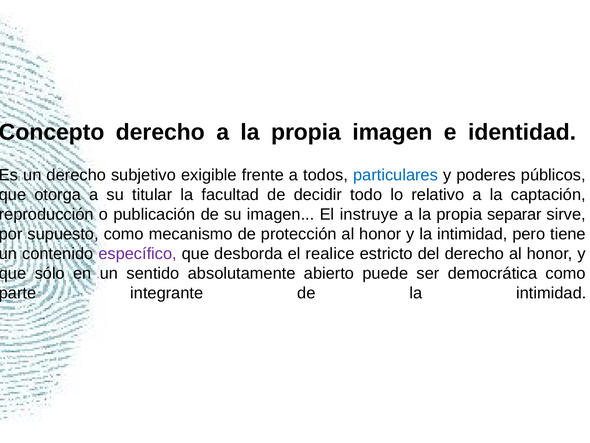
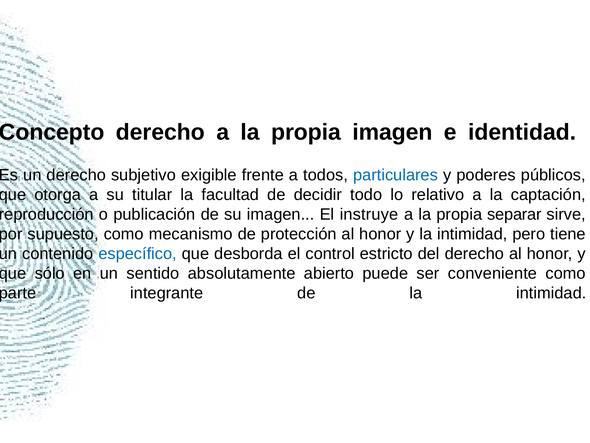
específico colour: purple -> blue
realice: realice -> control
democrática: democrática -> conveniente
